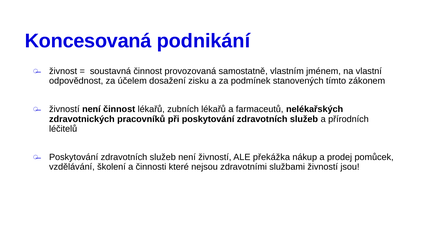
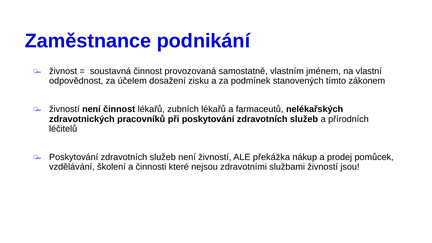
Koncesovaná: Koncesovaná -> Zaměstnance
